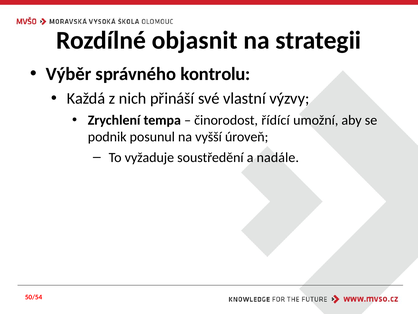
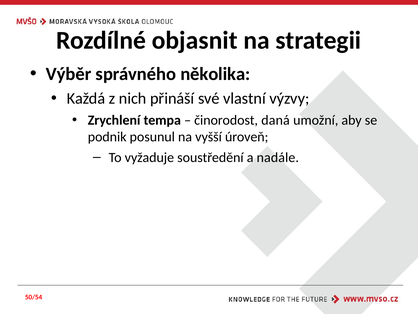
kontrolu: kontrolu -> několika
řídící: řídící -> daná
